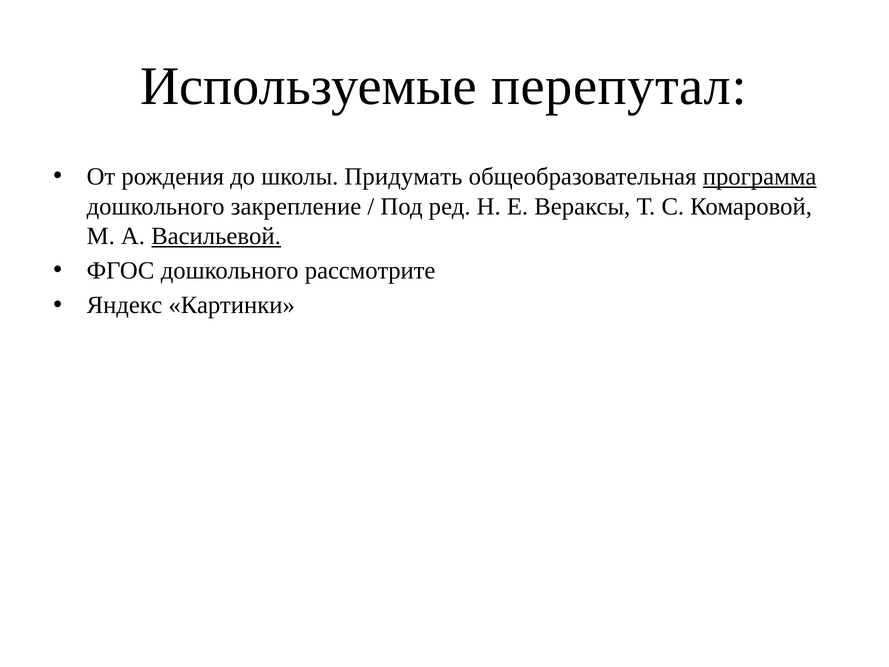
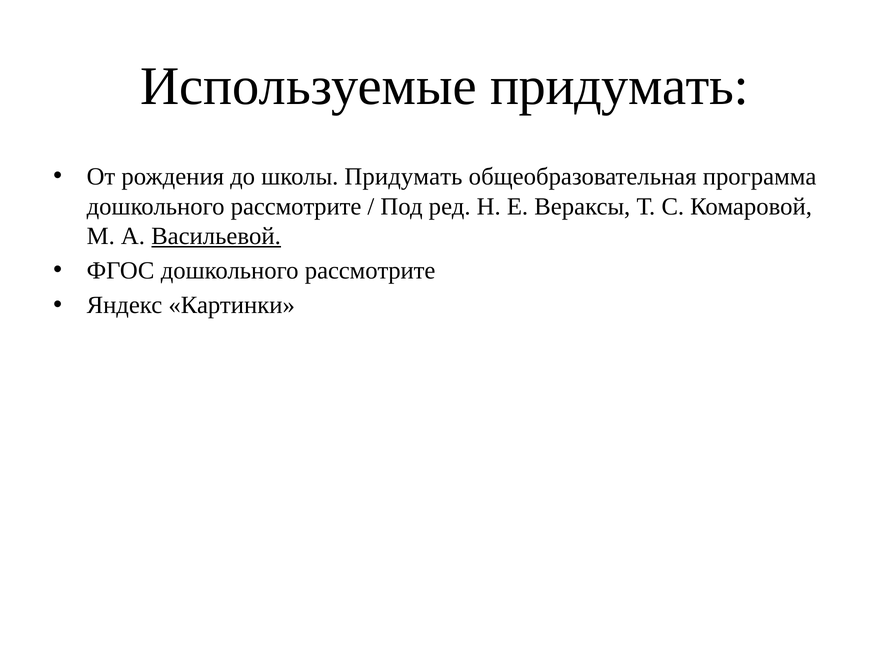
Используемые перепутал: перепутал -> придумать
программа underline: present -> none
закрепление at (296, 206): закрепление -> рассмотрите
